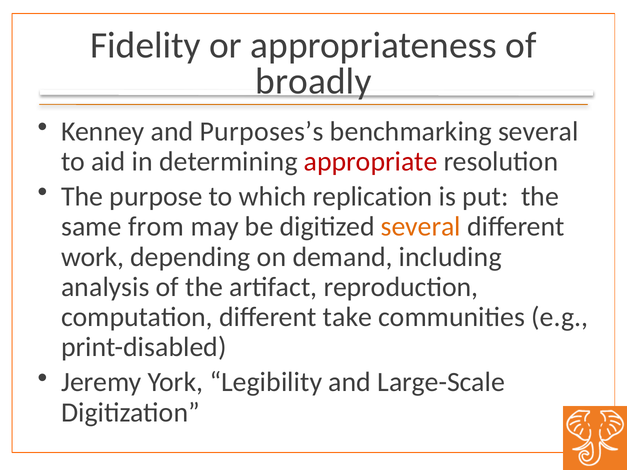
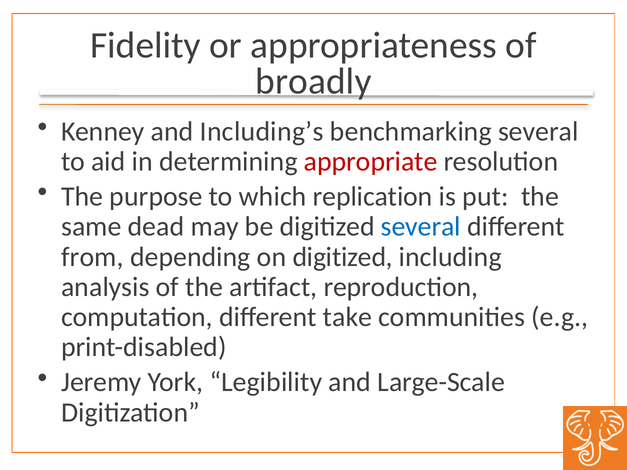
Purposes’s: Purposes’s -> Including’s
from: from -> dead
several at (421, 227) colour: orange -> blue
work: work -> from
on demand: demand -> digitized
